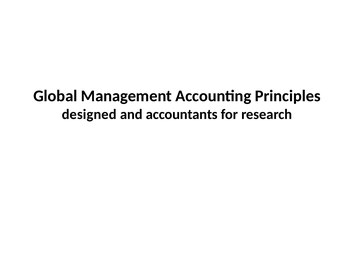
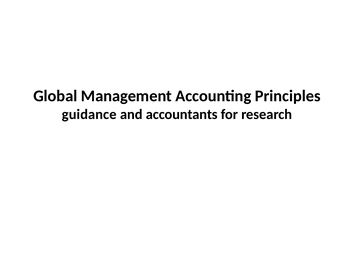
designed: designed -> guidance
